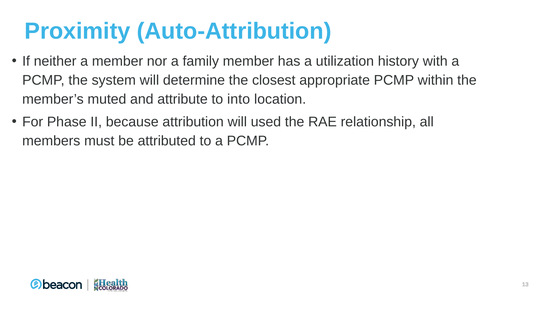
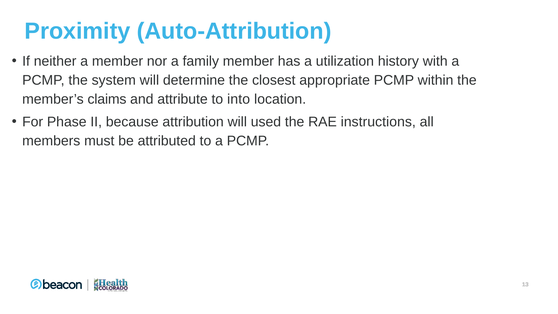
muted: muted -> claims
relationship: relationship -> instructions
